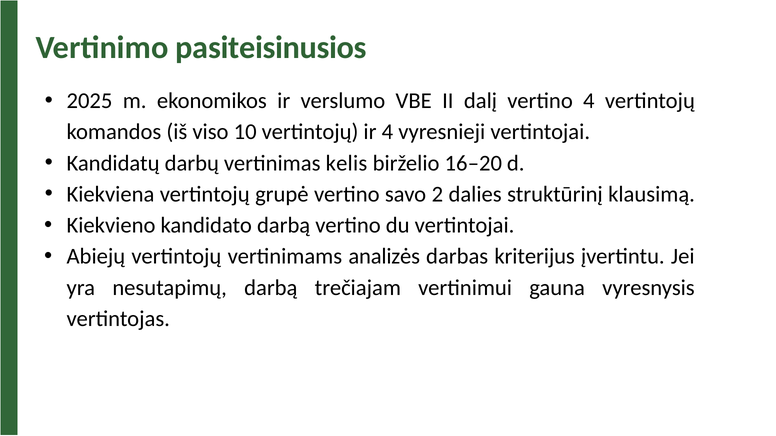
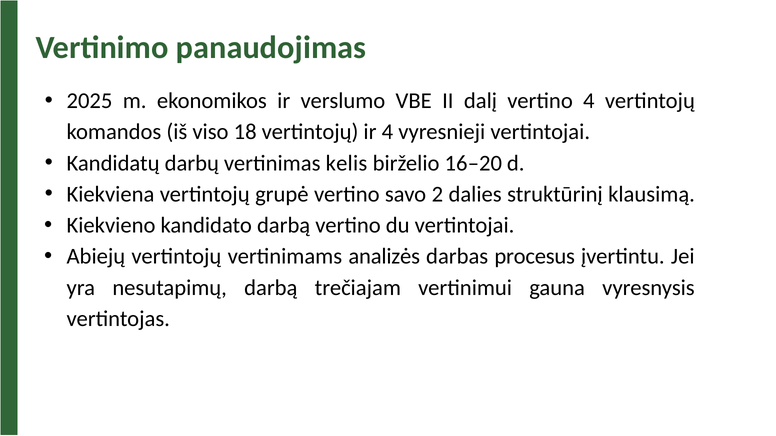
pasiteisinusios: pasiteisinusios -> panaudojimas
10: 10 -> 18
kriterijus: kriterijus -> procesus
